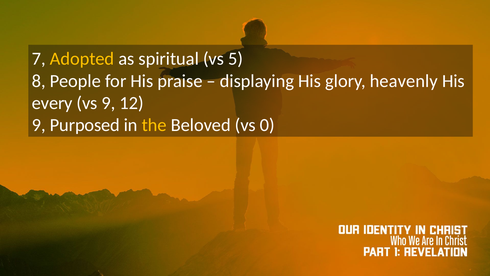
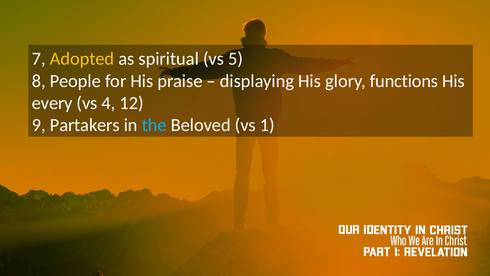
heavenly: heavenly -> functions
vs 9: 9 -> 4
Purposed: Purposed -> Partakers
the colour: yellow -> light blue
0: 0 -> 1
